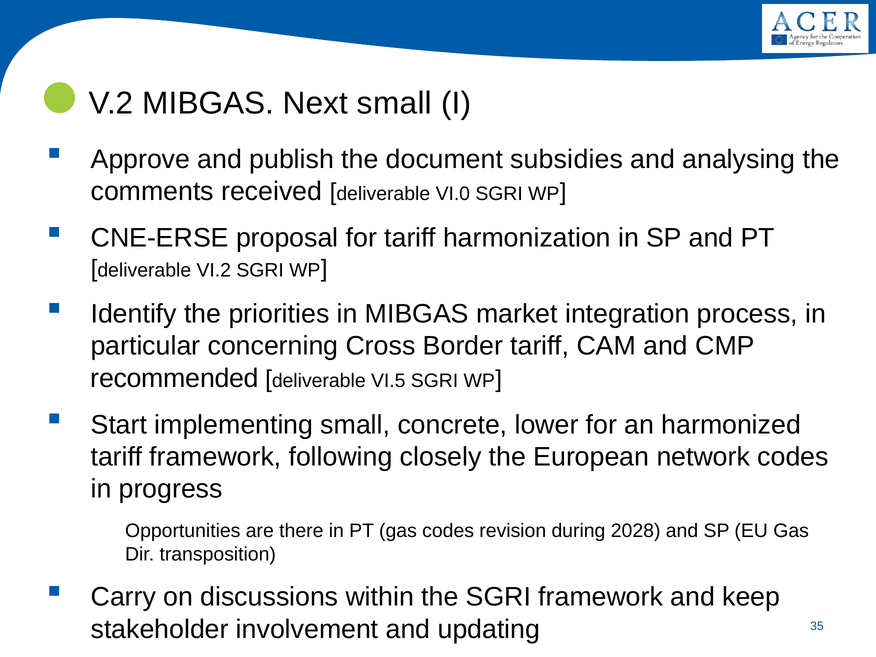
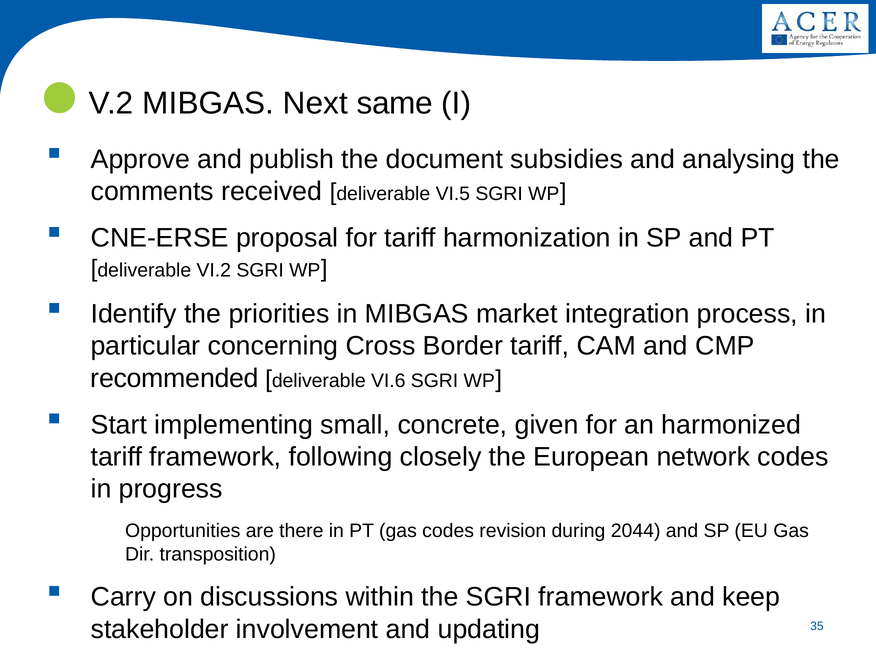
Next small: small -> same
VI.0: VI.0 -> VI.5
VI.5: VI.5 -> VI.6
lower: lower -> given
2028: 2028 -> 2044
